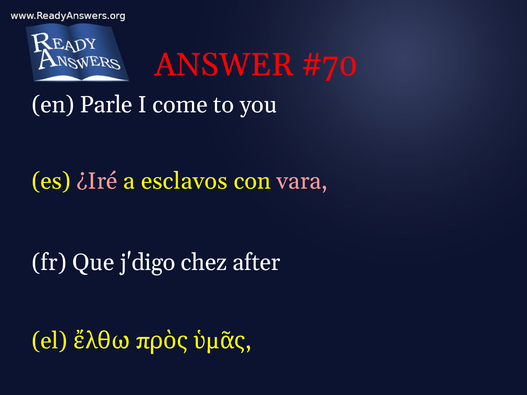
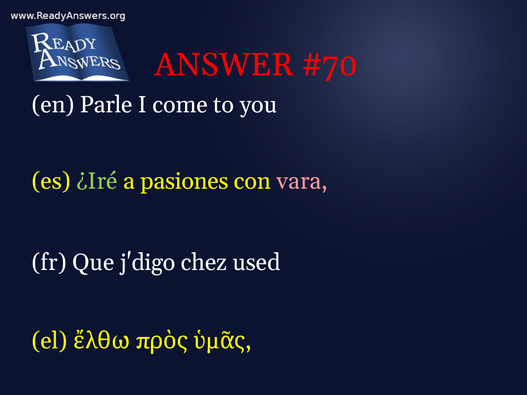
¿Iré colour: pink -> light green
esclavos: esclavos -> pasiones
after: after -> used
